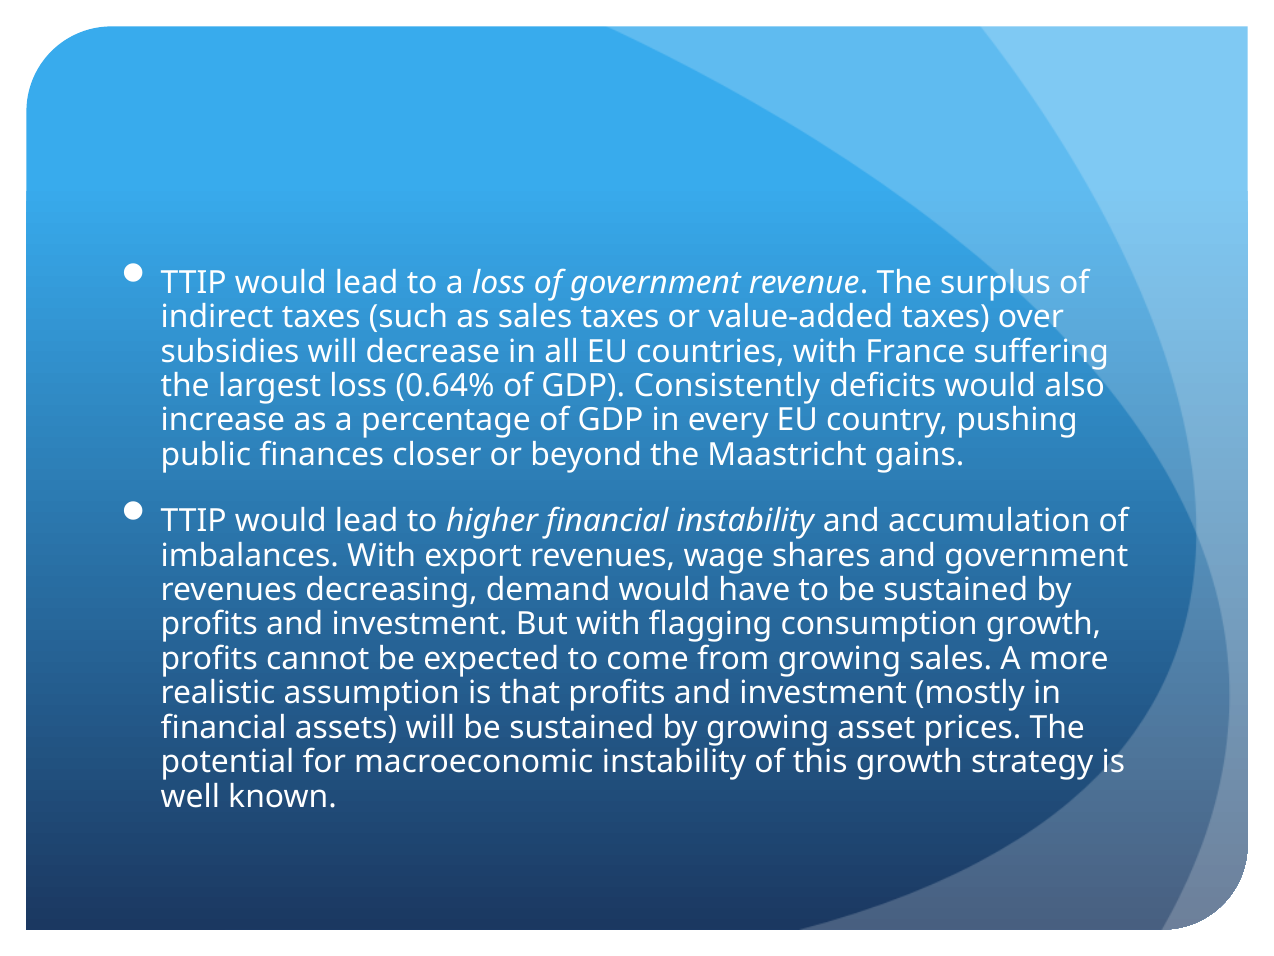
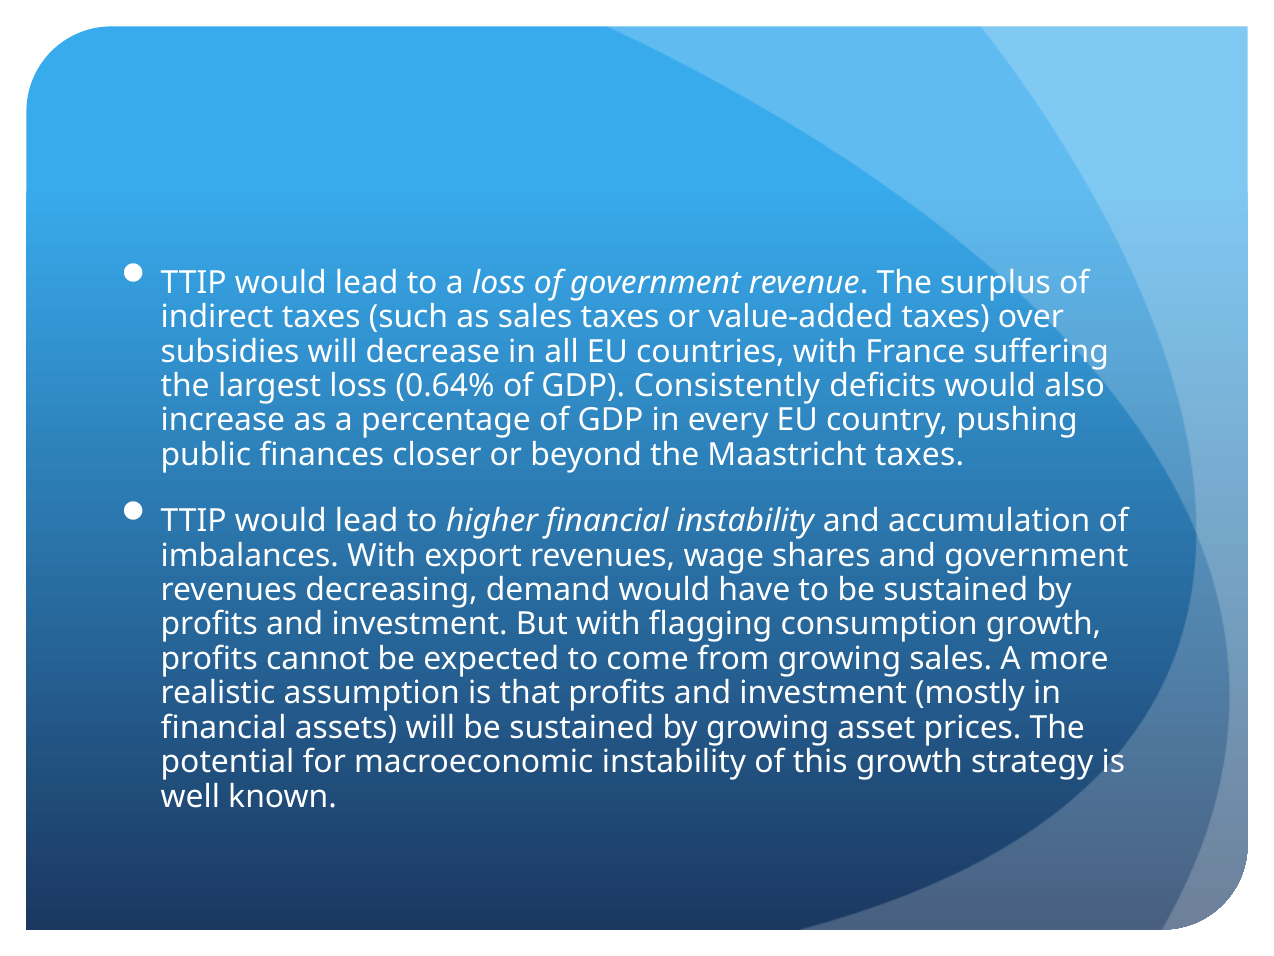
Maastricht gains: gains -> taxes
